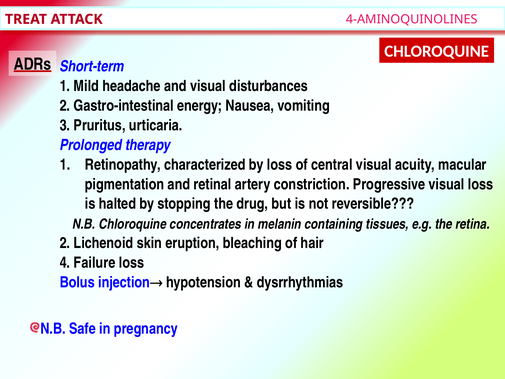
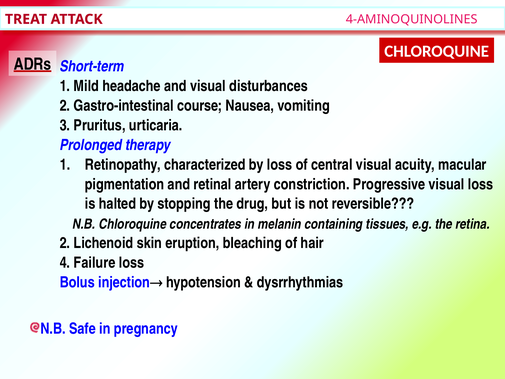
energy: energy -> course
